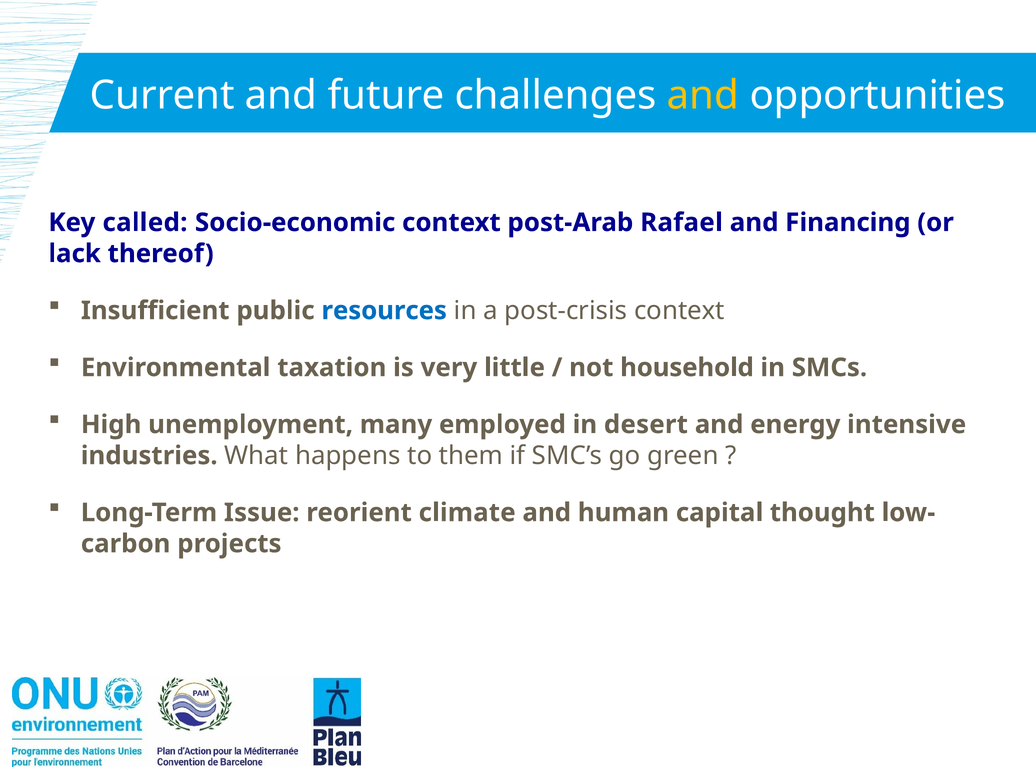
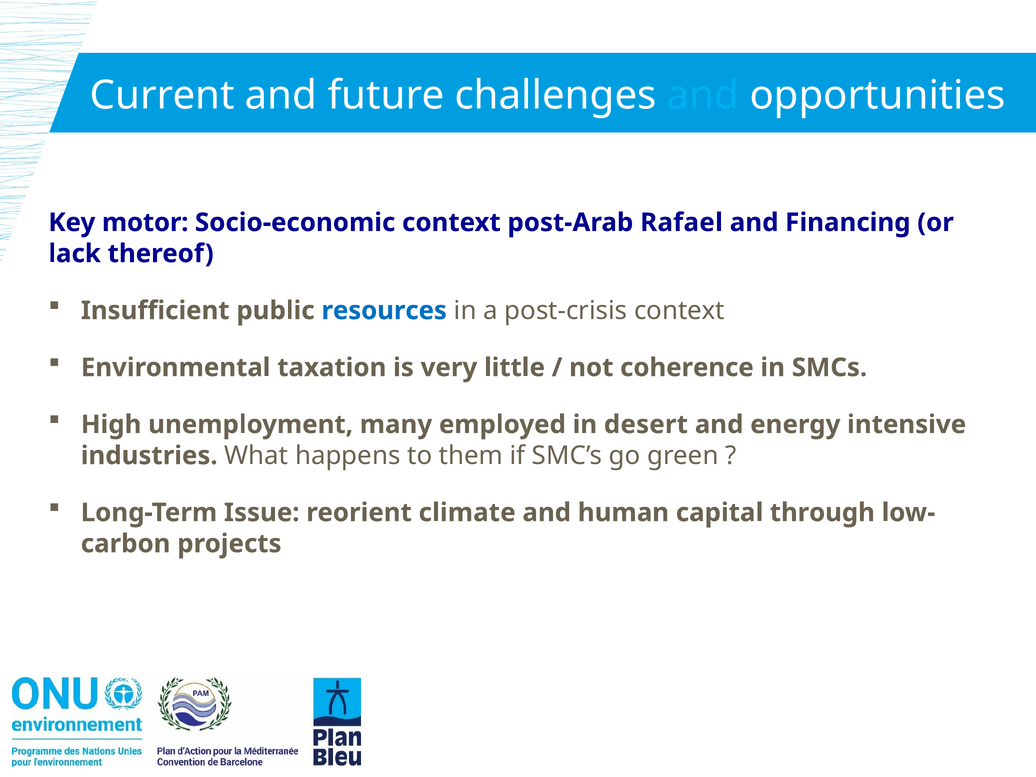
and at (703, 95) colour: yellow -> light blue
called: called -> motor
household: household -> coherence
thought: thought -> through
